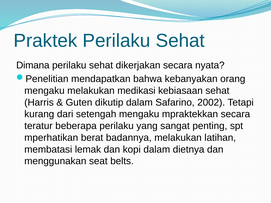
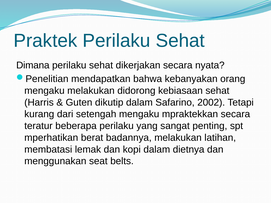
medikasi: medikasi -> didorong
